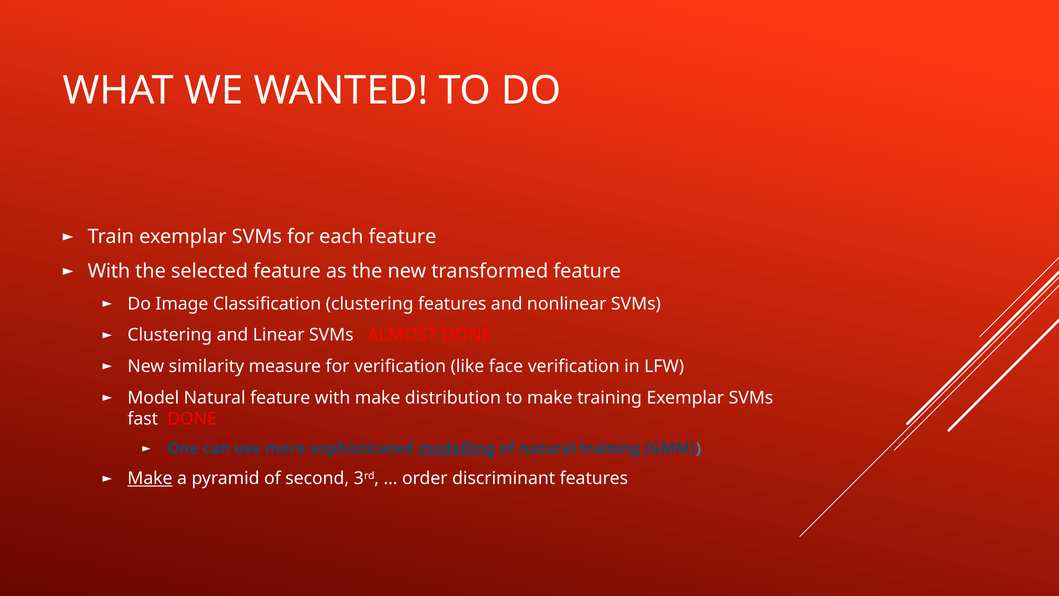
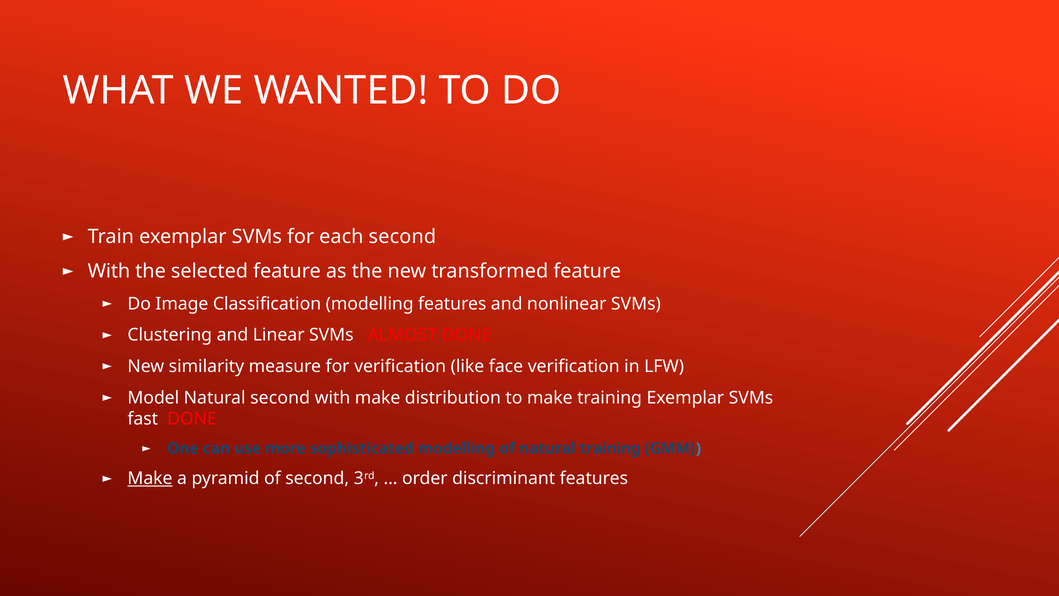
each feature: feature -> second
Classification clustering: clustering -> modelling
Natural feature: feature -> second
modelling at (456, 448) underline: present -> none
